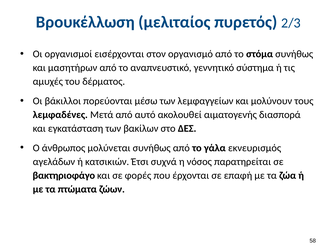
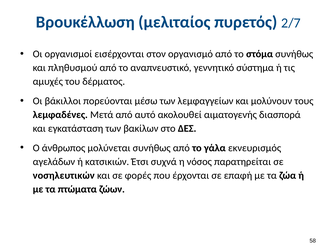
2/3: 2/3 -> 2/7
μασητήρων: μασητήρων -> πληθυσμού
βακτηριοφάγο: βακτηριοφάγο -> νοσηλευτικών
